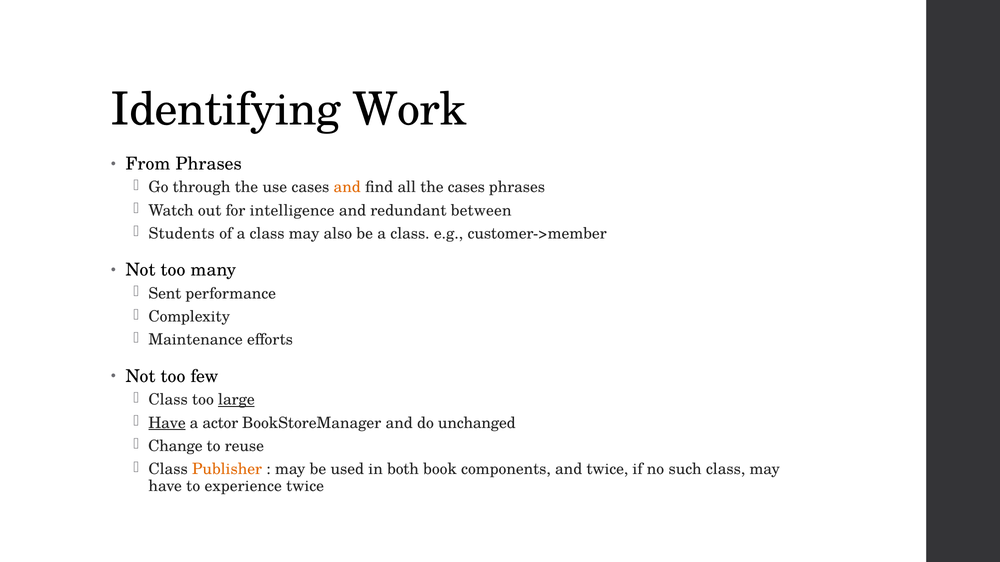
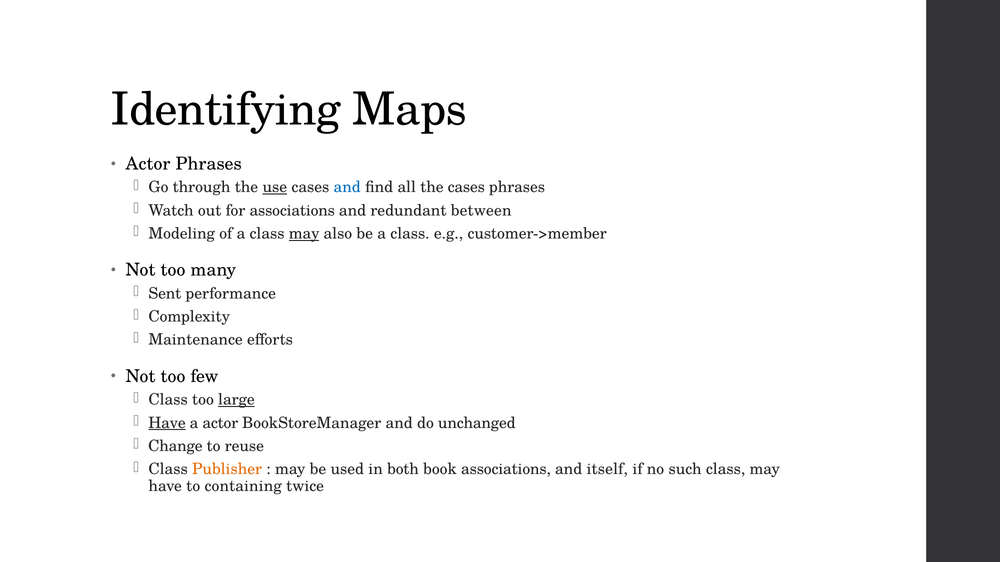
Work: Work -> Maps
From at (148, 164): From -> Actor
use underline: none -> present
and at (347, 188) colour: orange -> blue
for intelligence: intelligence -> associations
Students: Students -> Modeling
may at (304, 234) underline: none -> present
book components: components -> associations
and twice: twice -> itself
experience: experience -> containing
